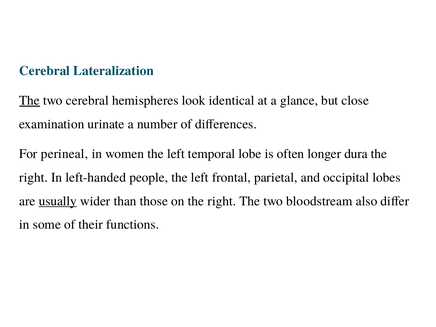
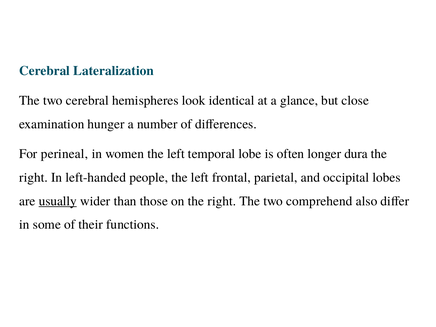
The at (30, 100) underline: present -> none
urinate: urinate -> hunger
bloodstream: bloodstream -> comprehend
